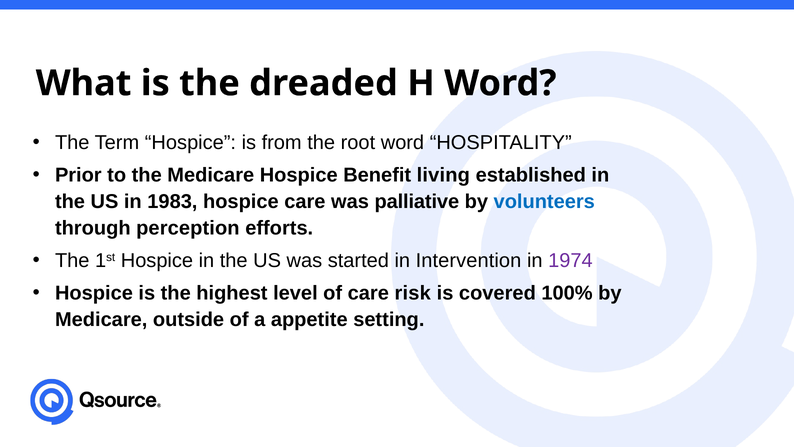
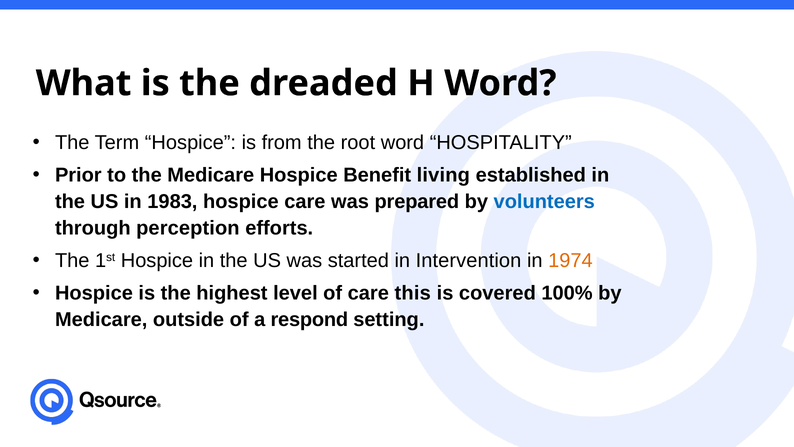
palliative: palliative -> prepared
1974 colour: purple -> orange
risk: risk -> this
appetite: appetite -> respond
